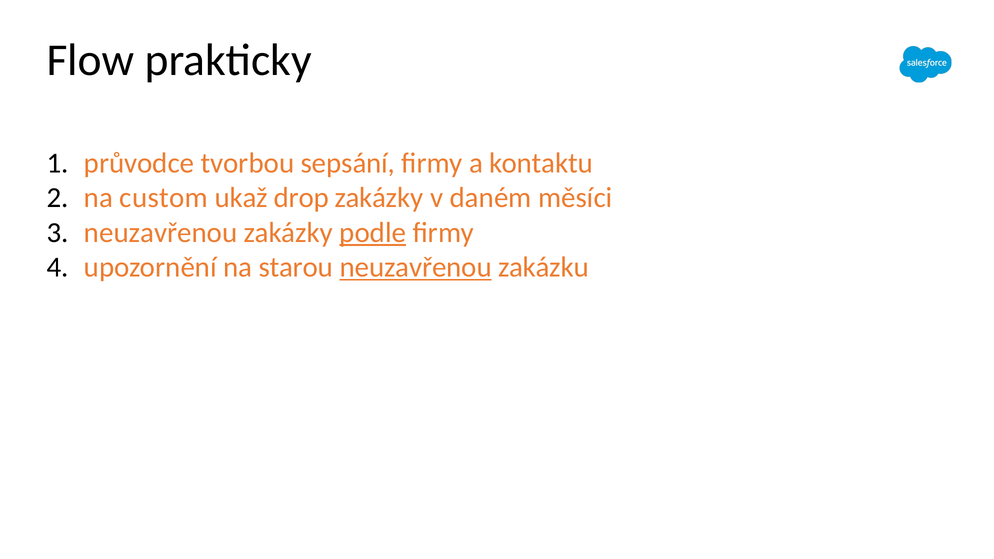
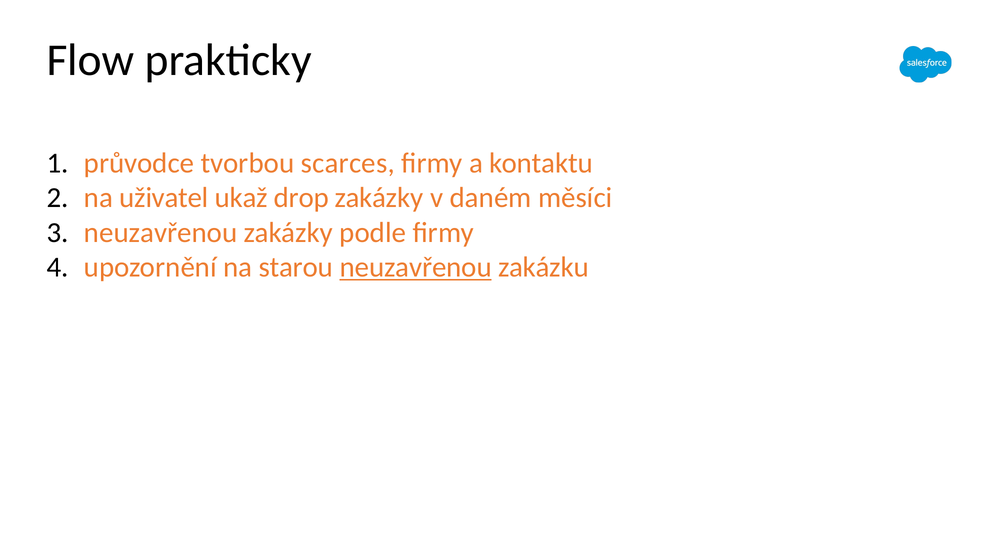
sepsání: sepsání -> scarces
custom: custom -> uživatel
podle underline: present -> none
